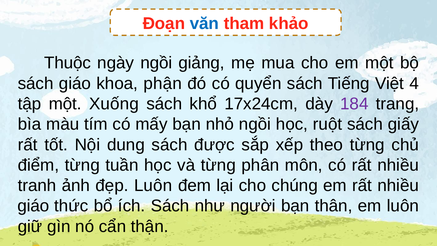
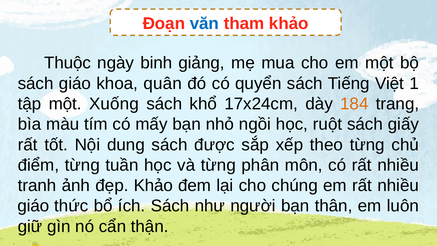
ngày ngồi: ngồi -> binh
phận: phận -> quân
4: 4 -> 1
184 colour: purple -> orange
đẹp Luôn: Luôn -> Khảo
